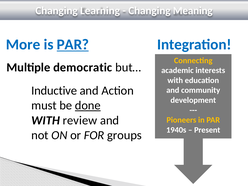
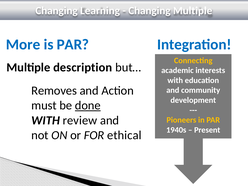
Changing Meaning: Meaning -> Multiple
PAR at (73, 44) underline: present -> none
democratic: democratic -> description
Inductive: Inductive -> Removes
groups: groups -> ethical
